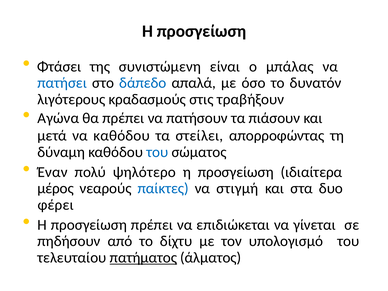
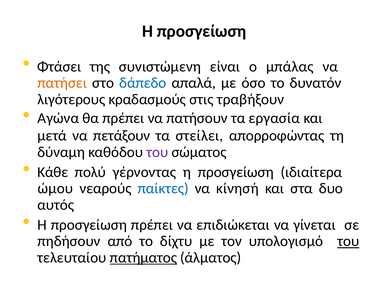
πατήσει colour: blue -> orange
πιάσουν: πιάσουν -> εργασία
να καθόδου: καθόδου -> πετάξουν
του at (157, 152) colour: blue -> purple
Έναν: Έναν -> Κάθε
ψηλότερο: ψηλότερο -> γέρνοντας
µέρος: µέρος -> ώµου
στιγμή: στιγμή -> κίνησή
φέρει: φέρει -> αυτός
του at (348, 241) underline: none -> present
